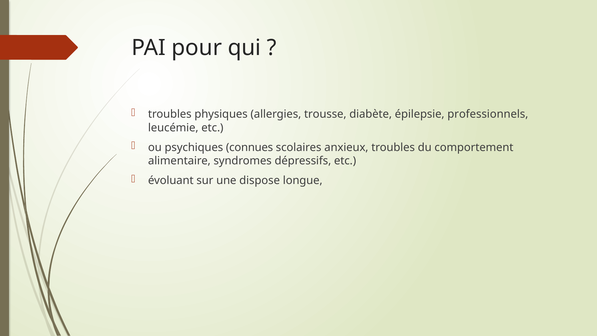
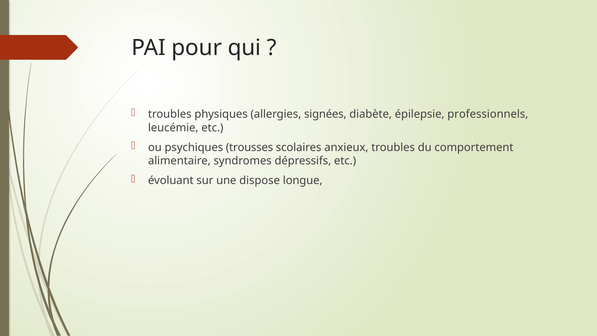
trousse: trousse -> signées
connues: connues -> trousses
